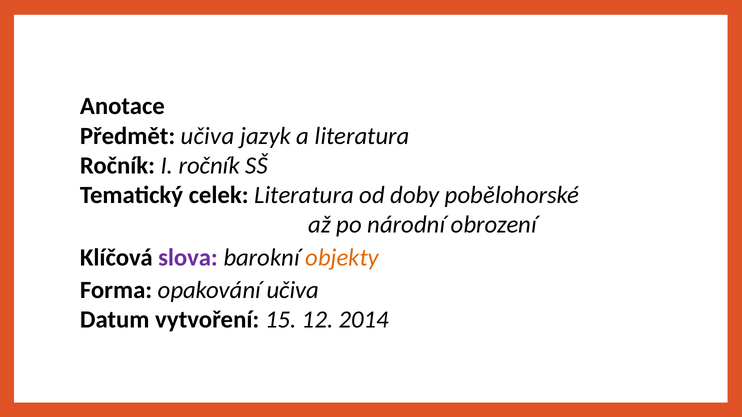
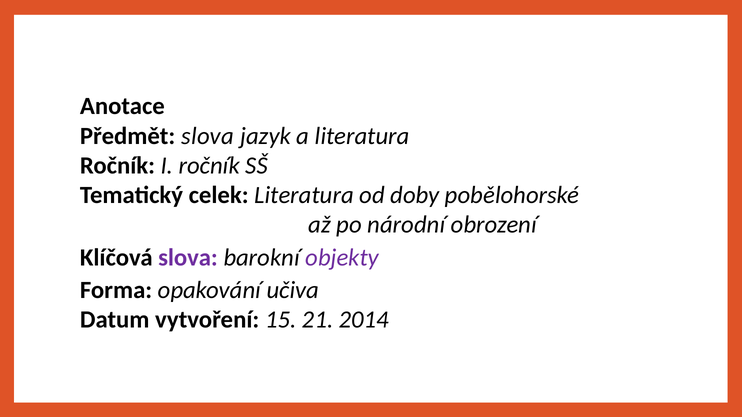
Předmět učiva: učiva -> slova
objekty colour: orange -> purple
12: 12 -> 21
